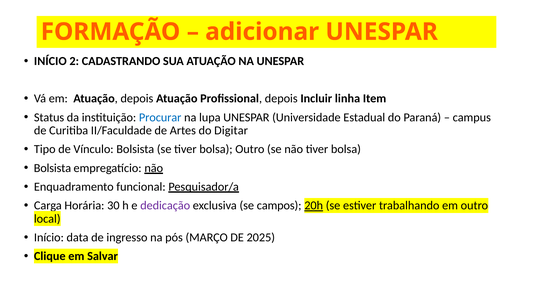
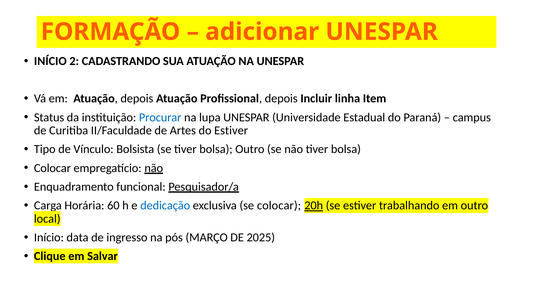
do Digitar: Digitar -> Estiver
Bolsista at (52, 168): Bolsista -> Colocar
30: 30 -> 60
dedicação colour: purple -> blue
se campos: campos -> colocar
